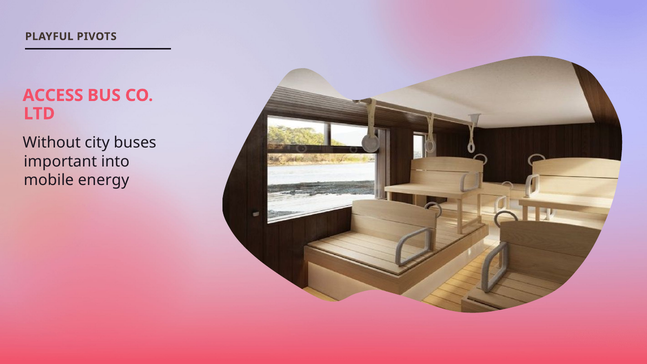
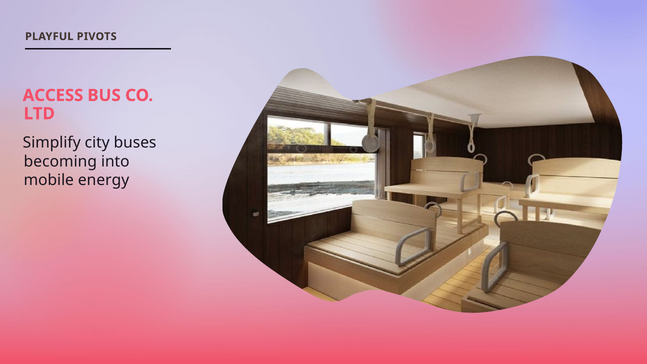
Without: Without -> Simplify
important: important -> becoming
